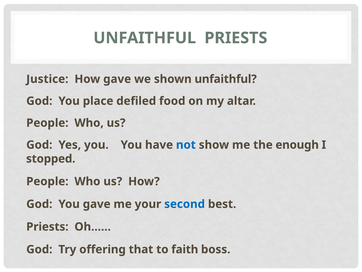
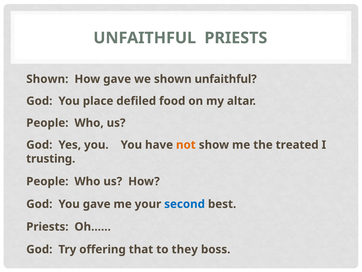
Justice at (47, 79): Justice -> Shown
not colour: blue -> orange
enough: enough -> treated
stopped: stopped -> trusting
faith: faith -> they
